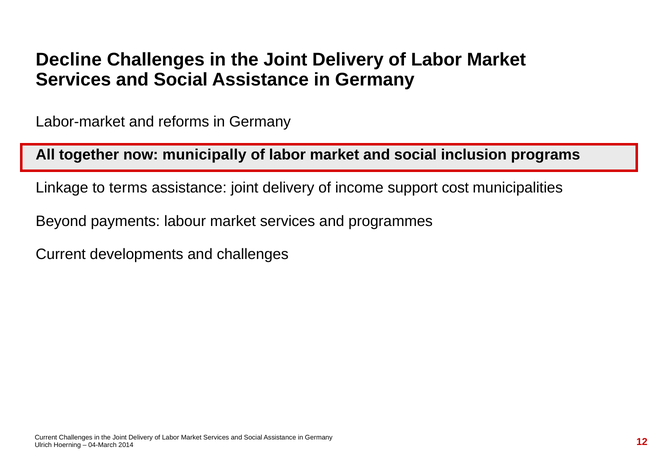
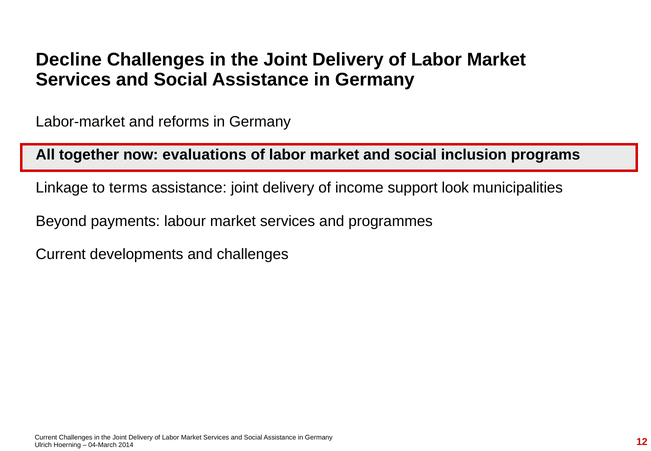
municipally: municipally -> evaluations
cost: cost -> look
